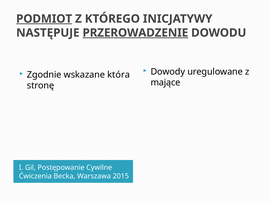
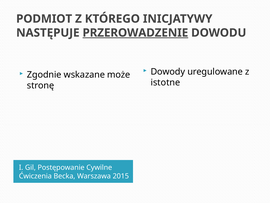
PODMIOT underline: present -> none
która: która -> może
mające: mające -> istotne
